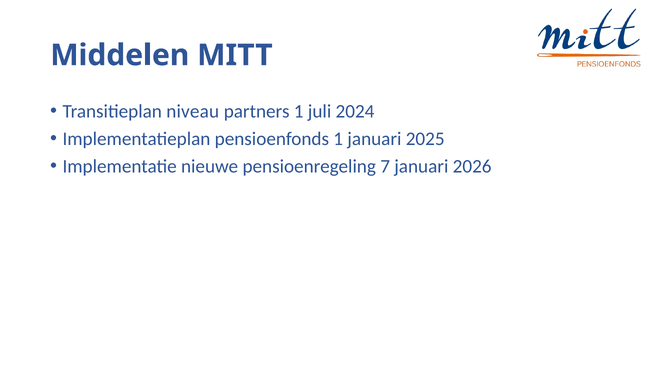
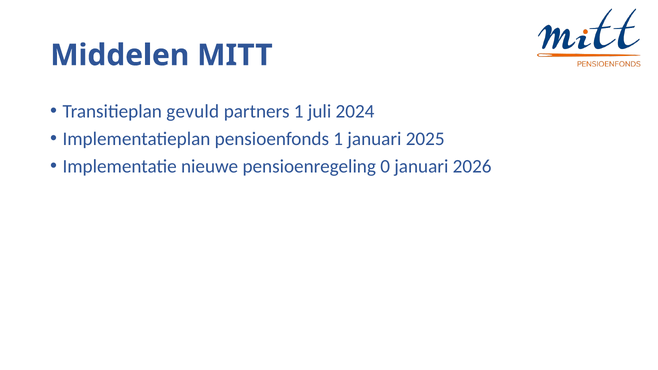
niveau: niveau -> gevuld
7: 7 -> 0
